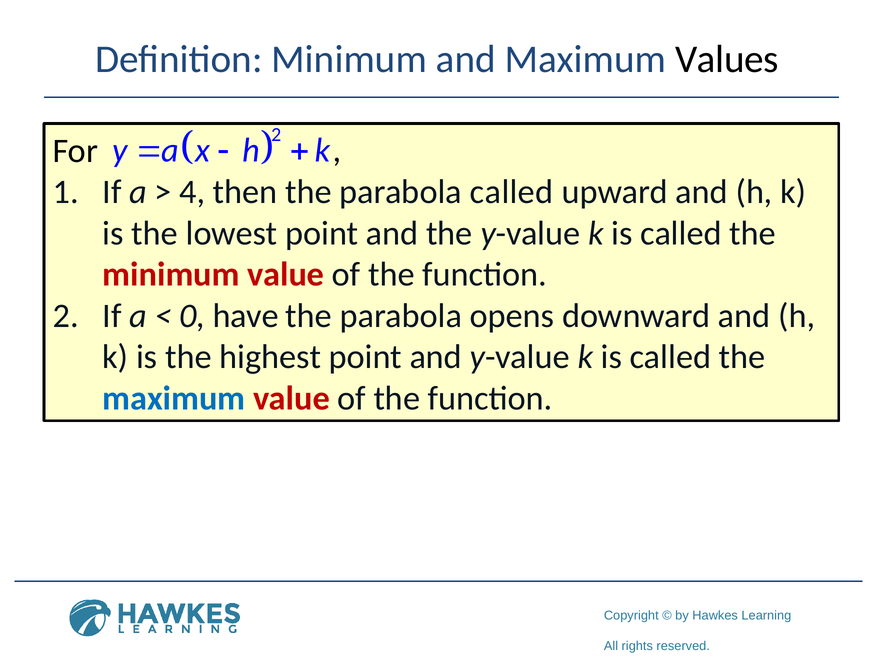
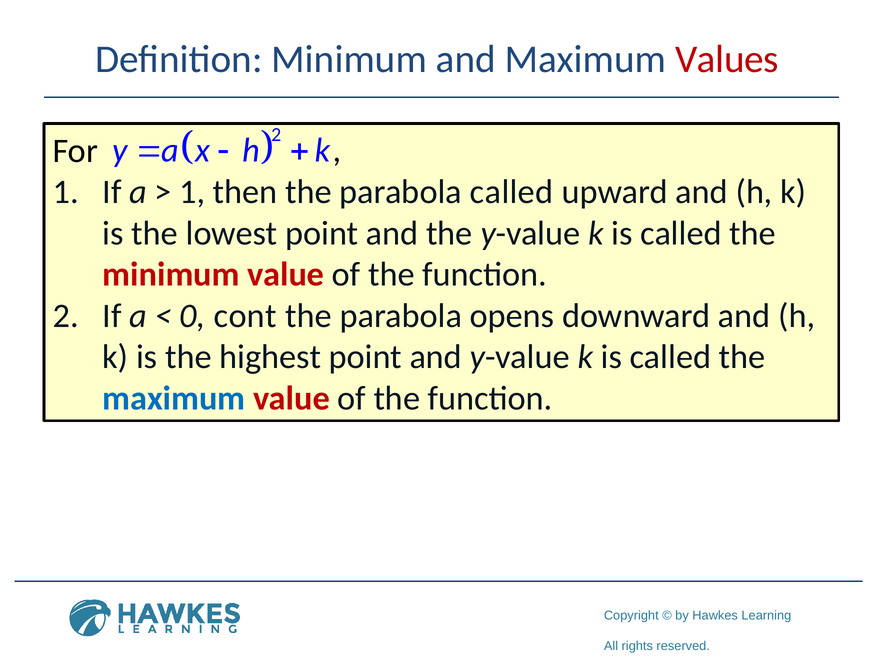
Values colour: black -> red
4 at (192, 192): 4 -> 1
have: have -> cont
